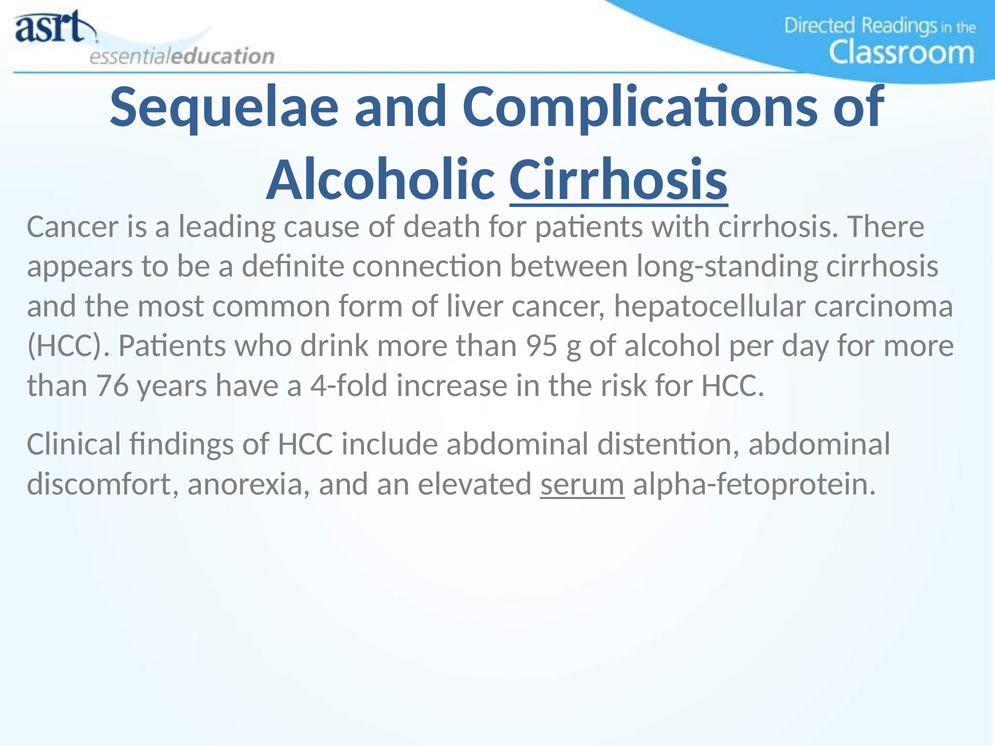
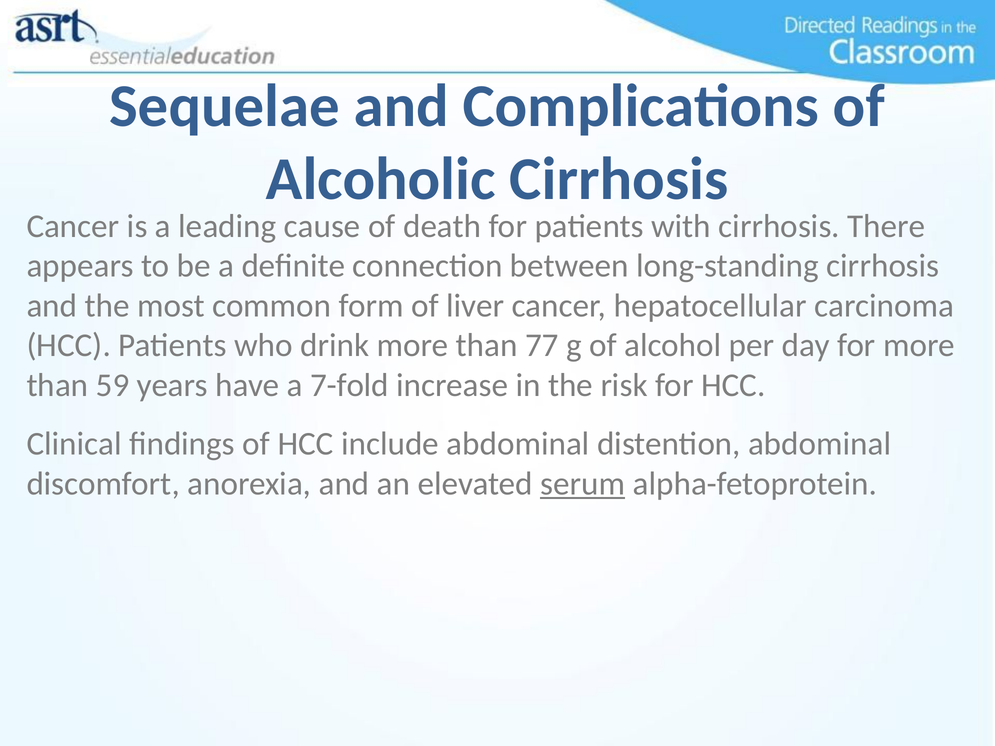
Cirrhosis at (619, 179) underline: present -> none
95: 95 -> 77
76: 76 -> 59
4-fold: 4-fold -> 7-fold
